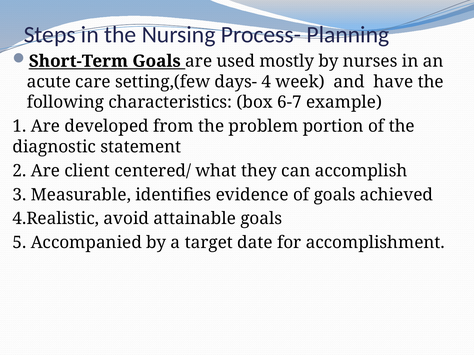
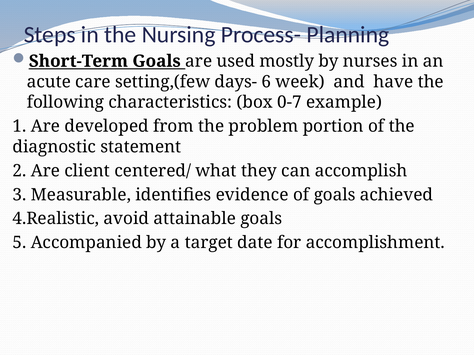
4: 4 -> 6
6-7: 6-7 -> 0-7
